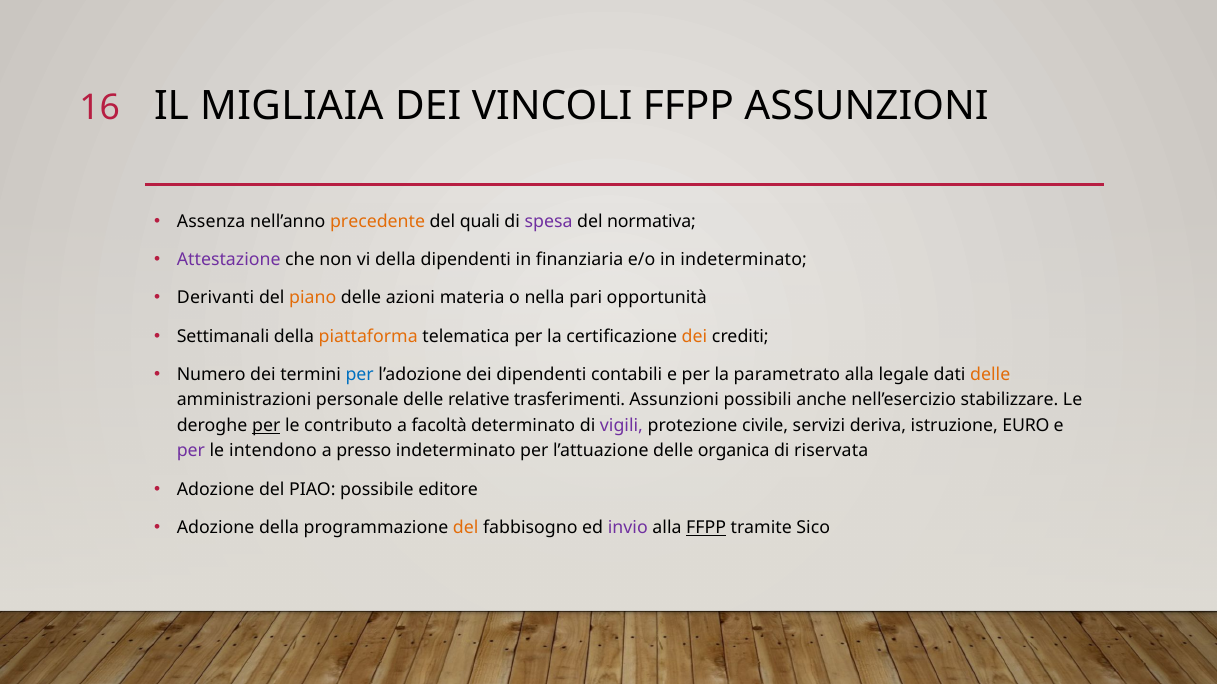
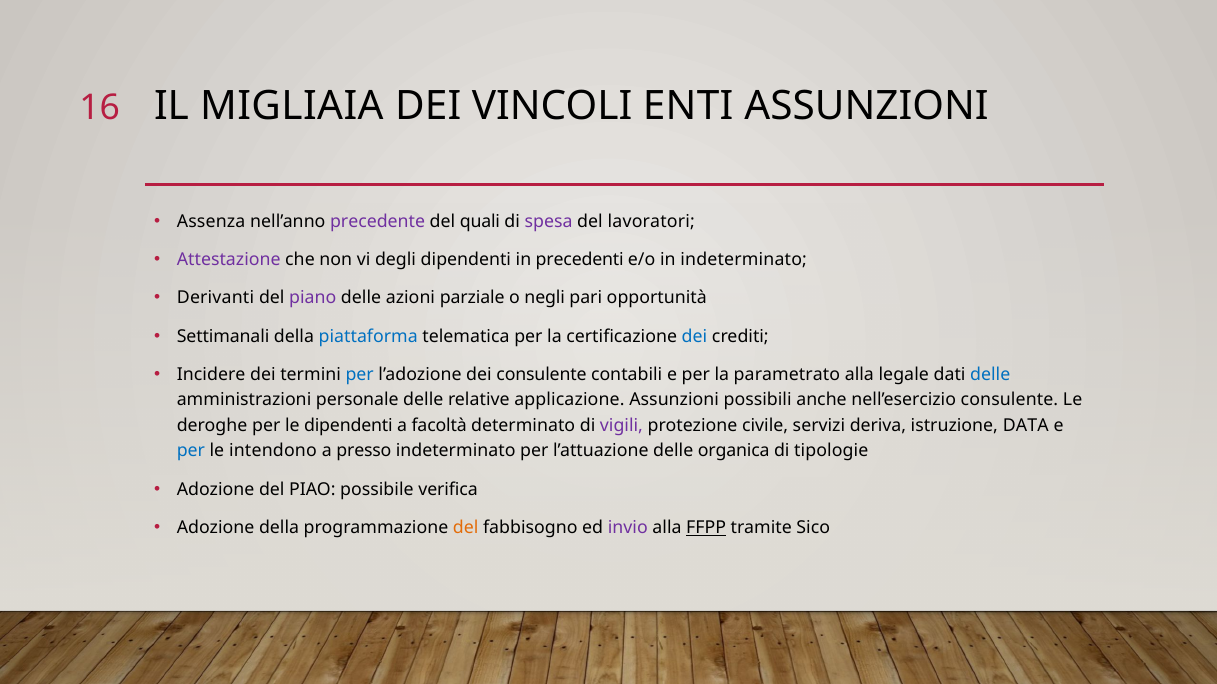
VINCOLI FFPP: FFPP -> ENTI
precedente colour: orange -> purple
normativa: normativa -> lavoratori
vi della: della -> degli
finanziaria: finanziaria -> precedenti
piano colour: orange -> purple
materia: materia -> parziale
nella: nella -> negli
piattaforma colour: orange -> blue
dei at (695, 337) colour: orange -> blue
Numero: Numero -> Incidere
dei dipendenti: dipendenti -> consulente
delle at (990, 375) colour: orange -> blue
trasferimenti: trasferimenti -> applicazione
nell’esercizio stabilizzare: stabilizzare -> consulente
per at (266, 426) underline: present -> none
le contributo: contributo -> dipendenti
EURO: EURO -> DATA
per at (191, 451) colour: purple -> blue
riservata: riservata -> tipologie
editore: editore -> verifica
